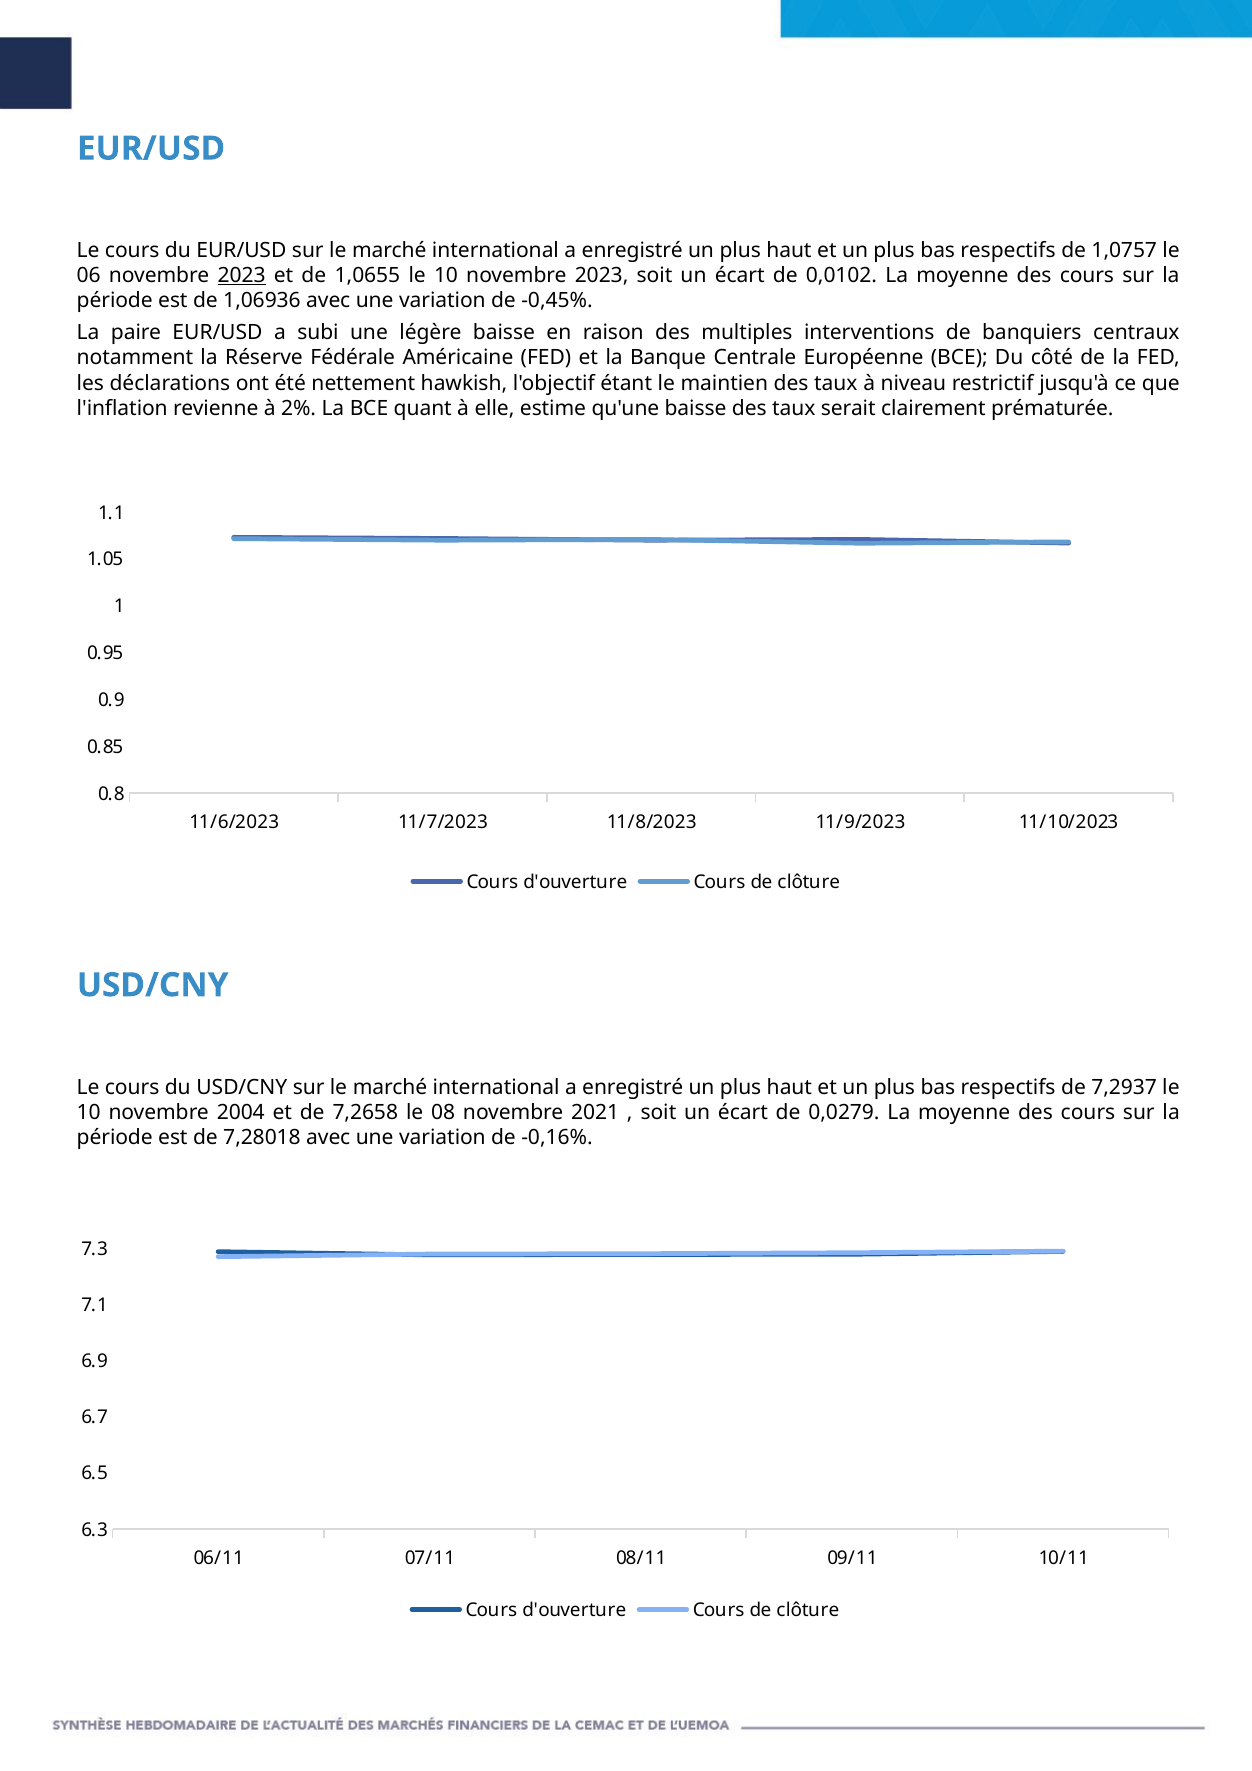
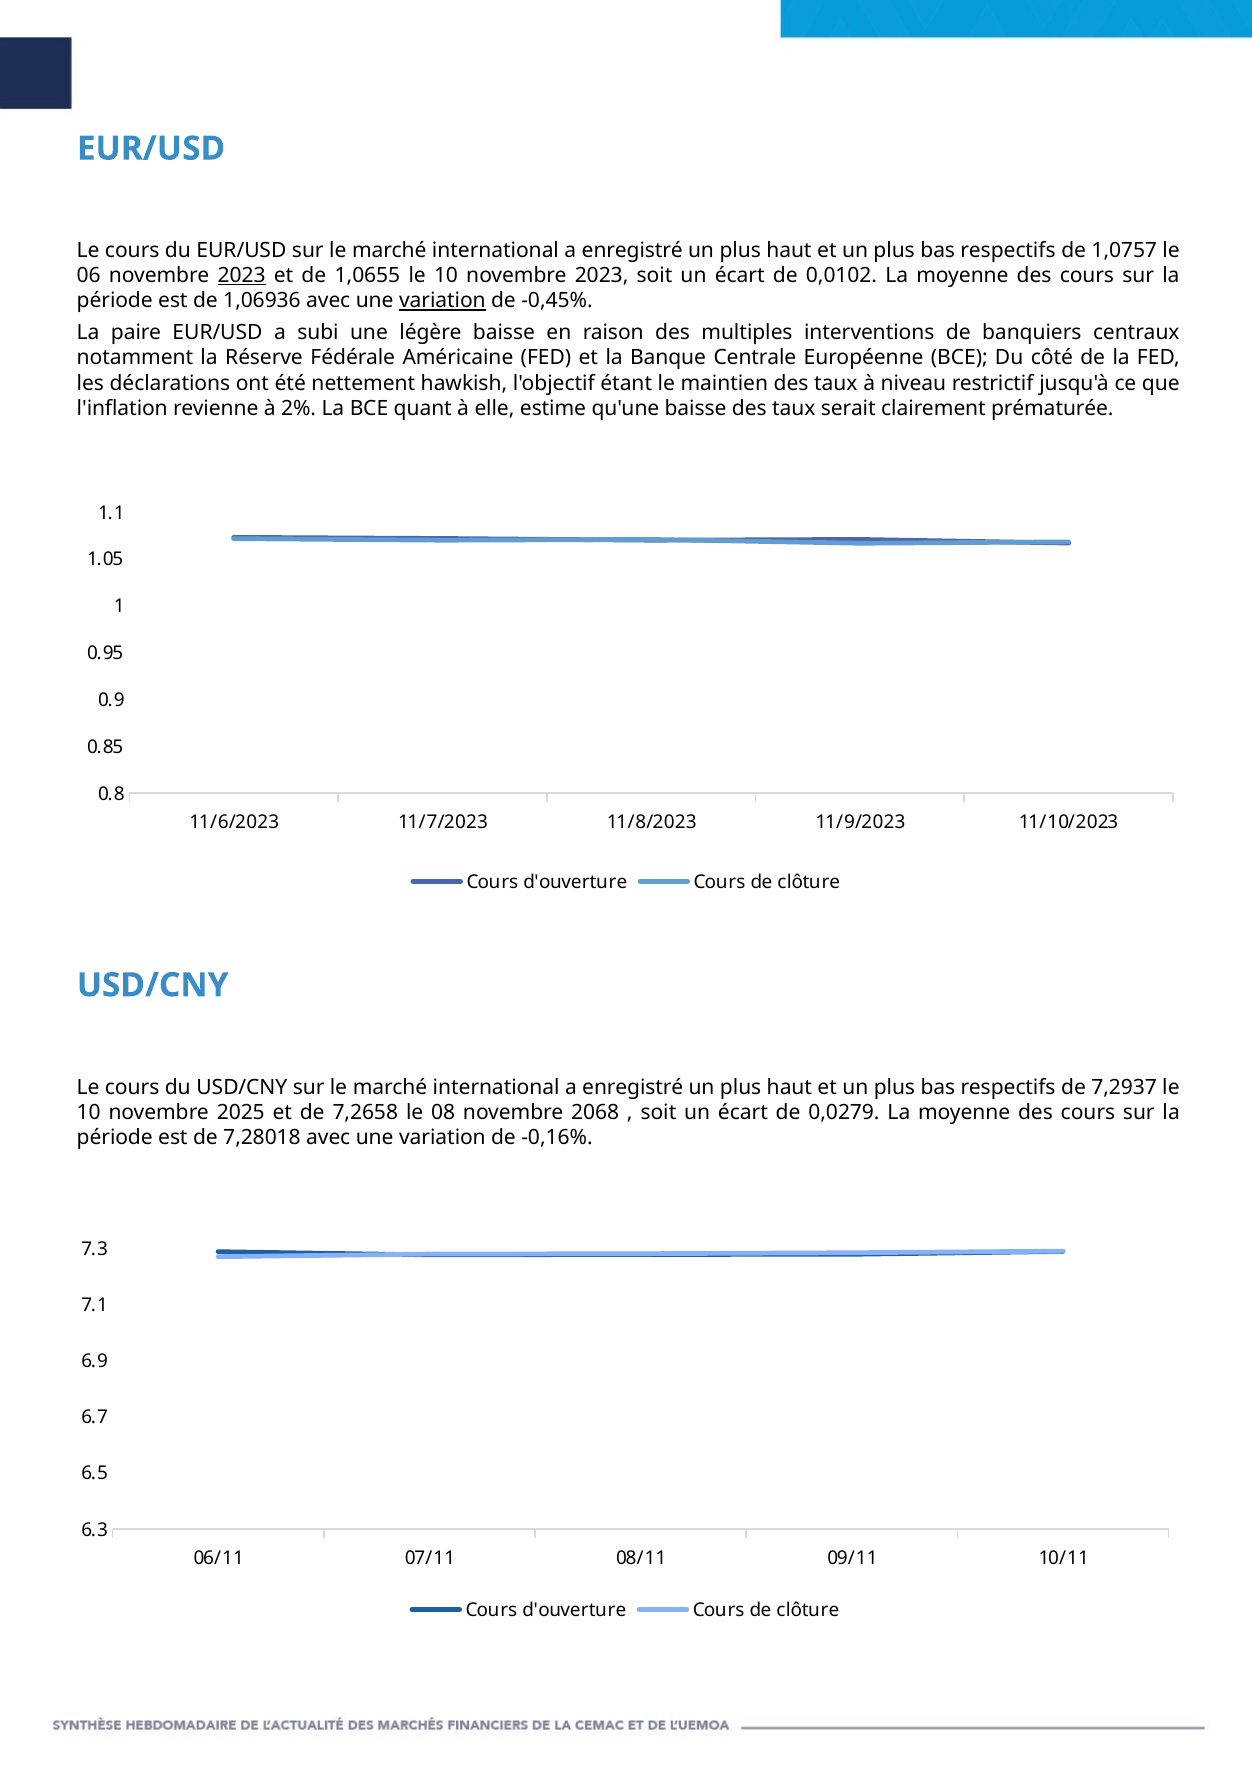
variation at (442, 301) underline: none -> present
2004: 2004 -> 2025
2021: 2021 -> 2068
